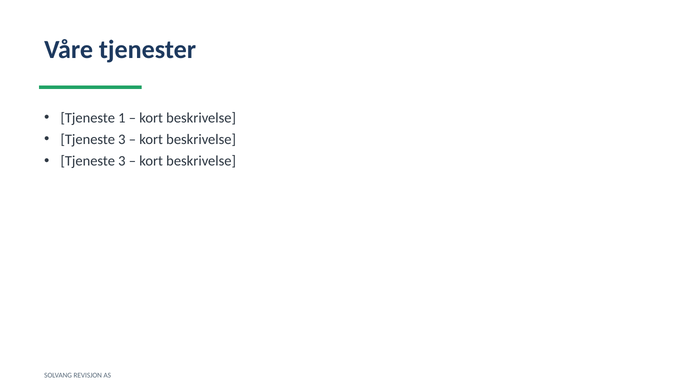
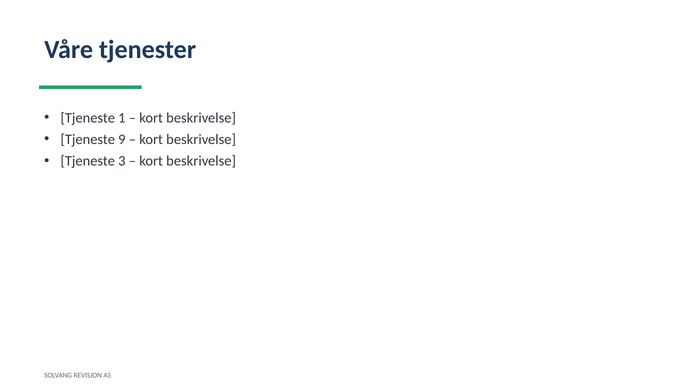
3 at (122, 139): 3 -> 9
